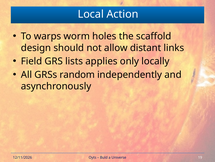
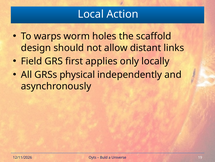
lists: lists -> first
random: random -> physical
